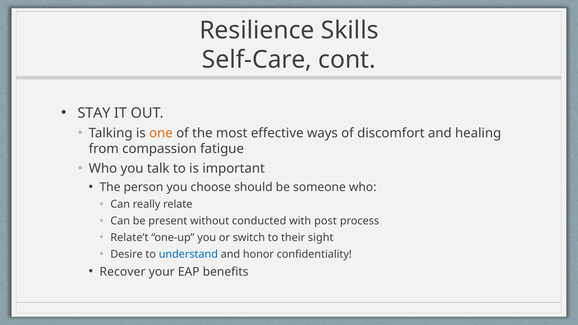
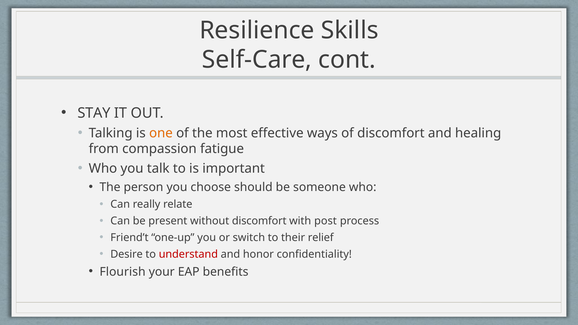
without conducted: conducted -> discomfort
Relate’t: Relate’t -> Friend’t
sight: sight -> relief
understand colour: blue -> red
Recover: Recover -> Flourish
